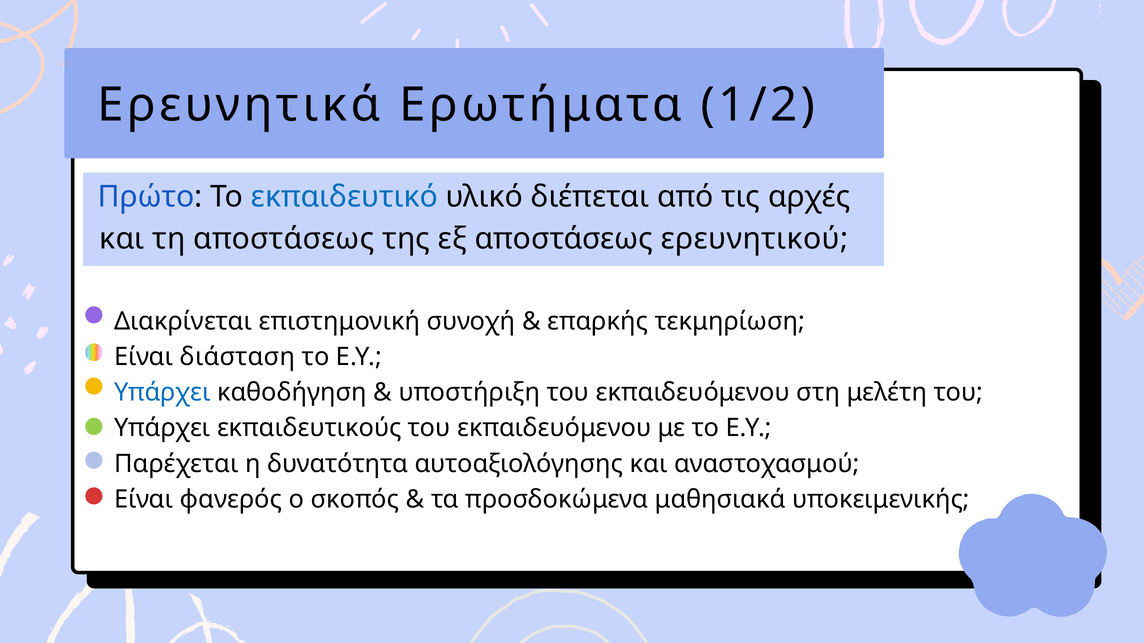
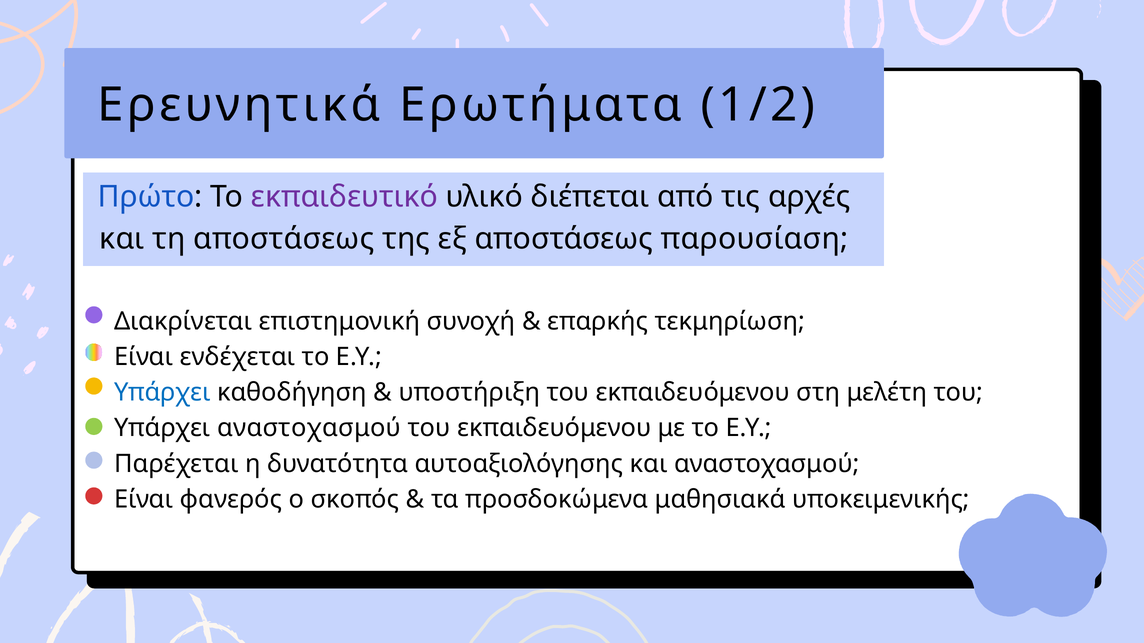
εκπαιδευτικό colour: blue -> purple
ερευνητικού: ερευνητικού -> παρουσίαση
διάσταση: διάσταση -> ενδέχεται
Υπάρχει εκπαιδευτικούς: εκπαιδευτικούς -> αναστοχασμού
